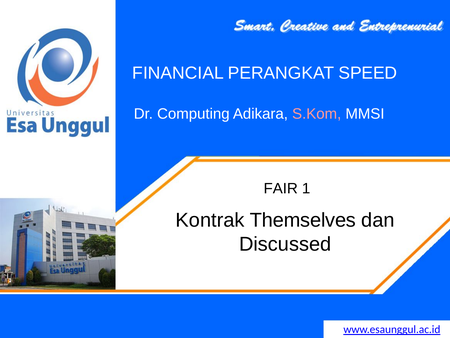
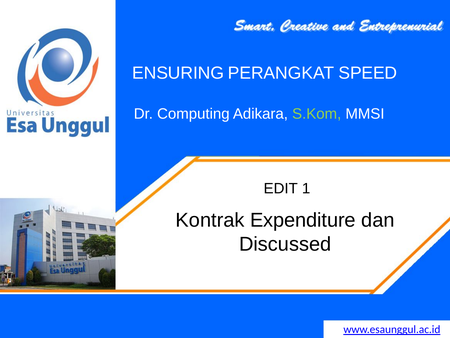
FINANCIAL: FINANCIAL -> ENSURING
S.Kom colour: pink -> light green
FAIR: FAIR -> EDIT
Themselves: Themselves -> Expenditure
